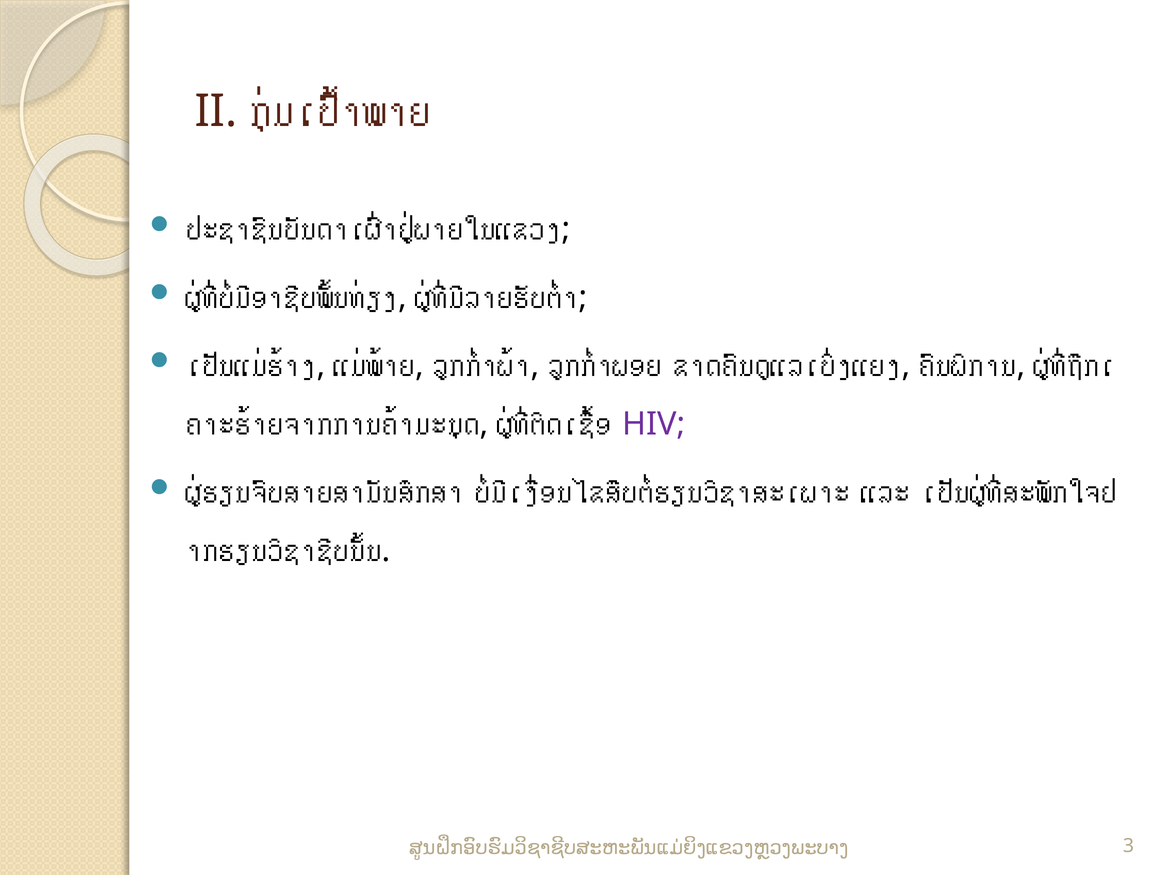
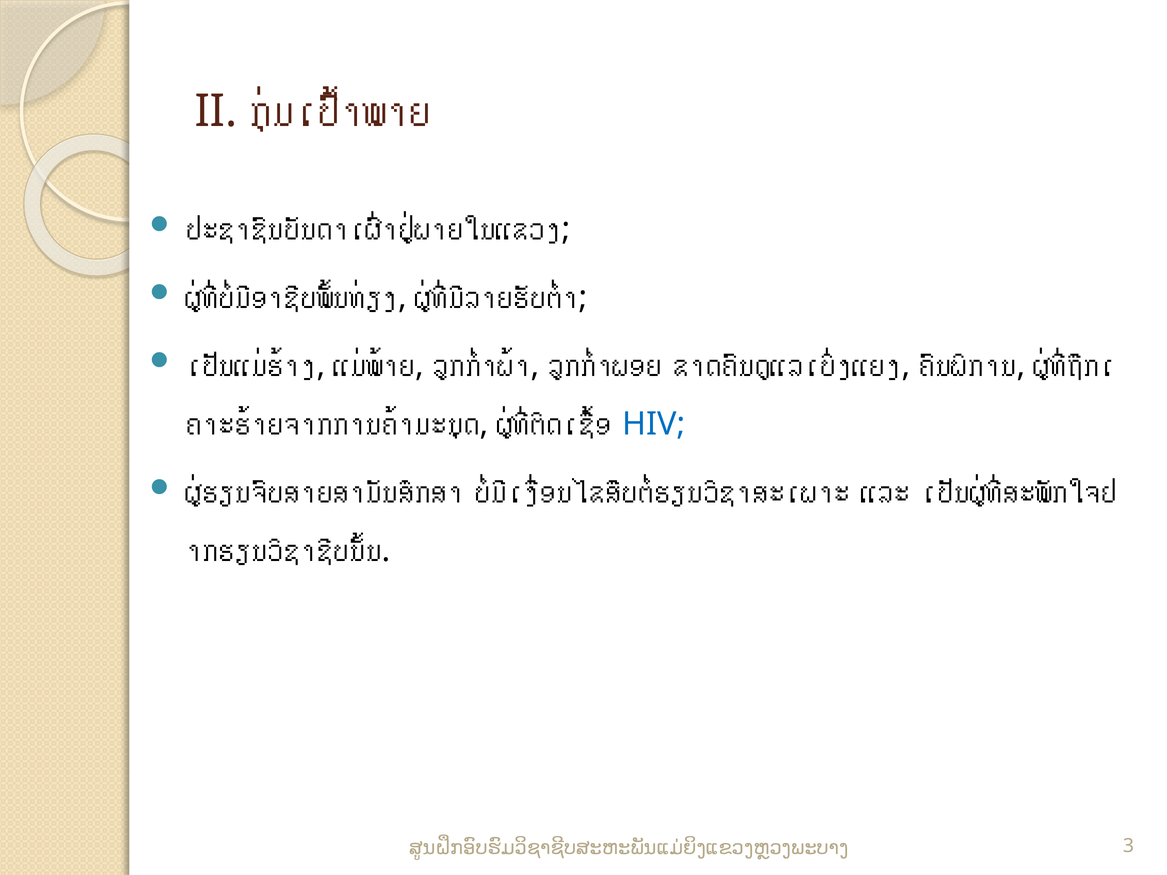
HIV colour: purple -> blue
